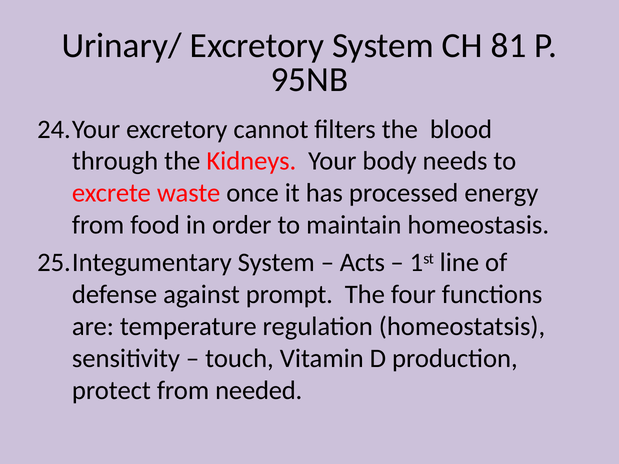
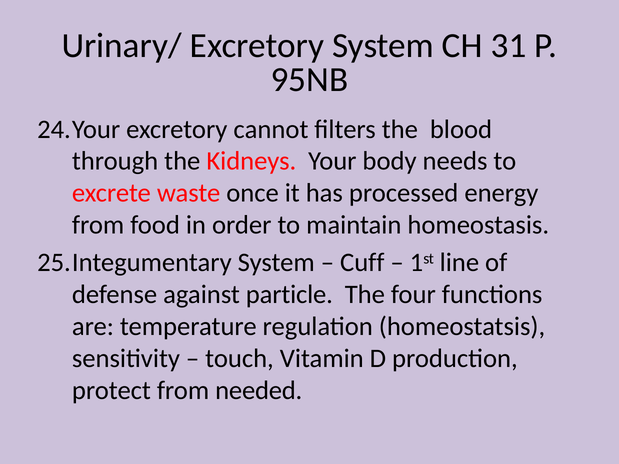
81: 81 -> 31
Acts: Acts -> Cuff
prompt: prompt -> particle
